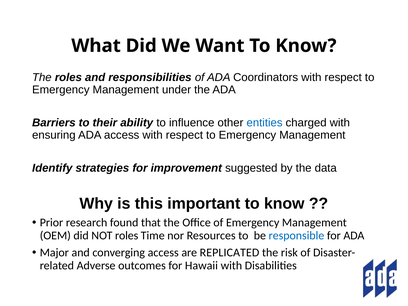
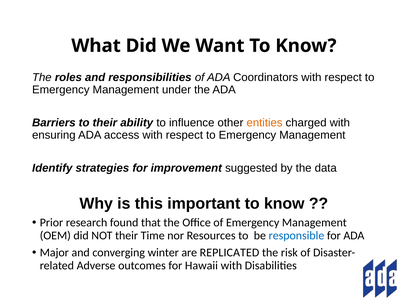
entities colour: blue -> orange
NOT roles: roles -> their
converging access: access -> winter
